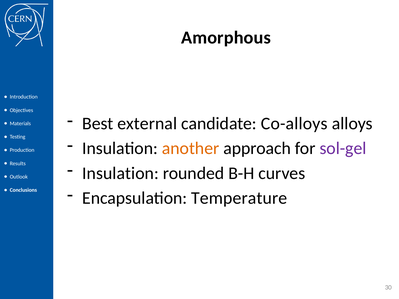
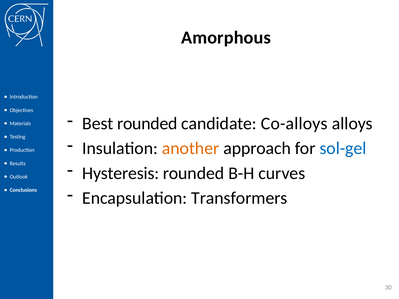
Best external: external -> rounded
sol-gel colour: purple -> blue
Insulation at (120, 173): Insulation -> Hysteresis
Temperature: Temperature -> Transformers
